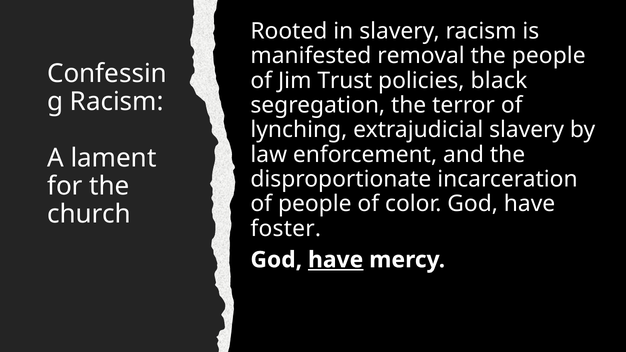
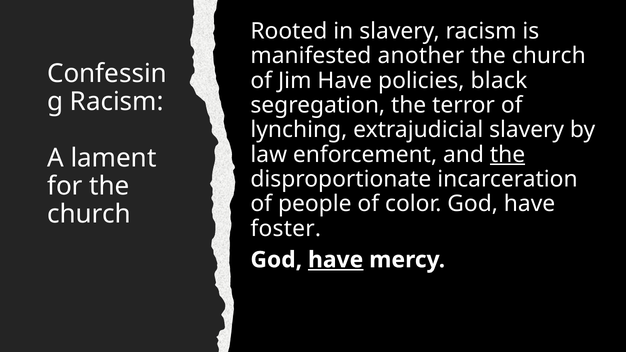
removal: removal -> another
people at (549, 56): people -> church
Jim Trust: Trust -> Have
the at (508, 155) underline: none -> present
